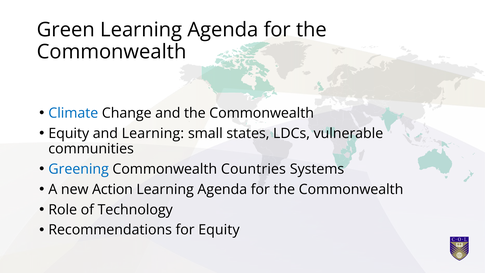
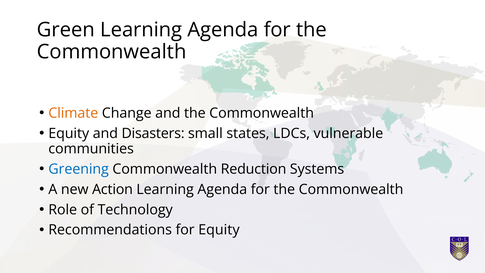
Climate colour: blue -> orange
and Learning: Learning -> Disasters
Countries: Countries -> Reduction
